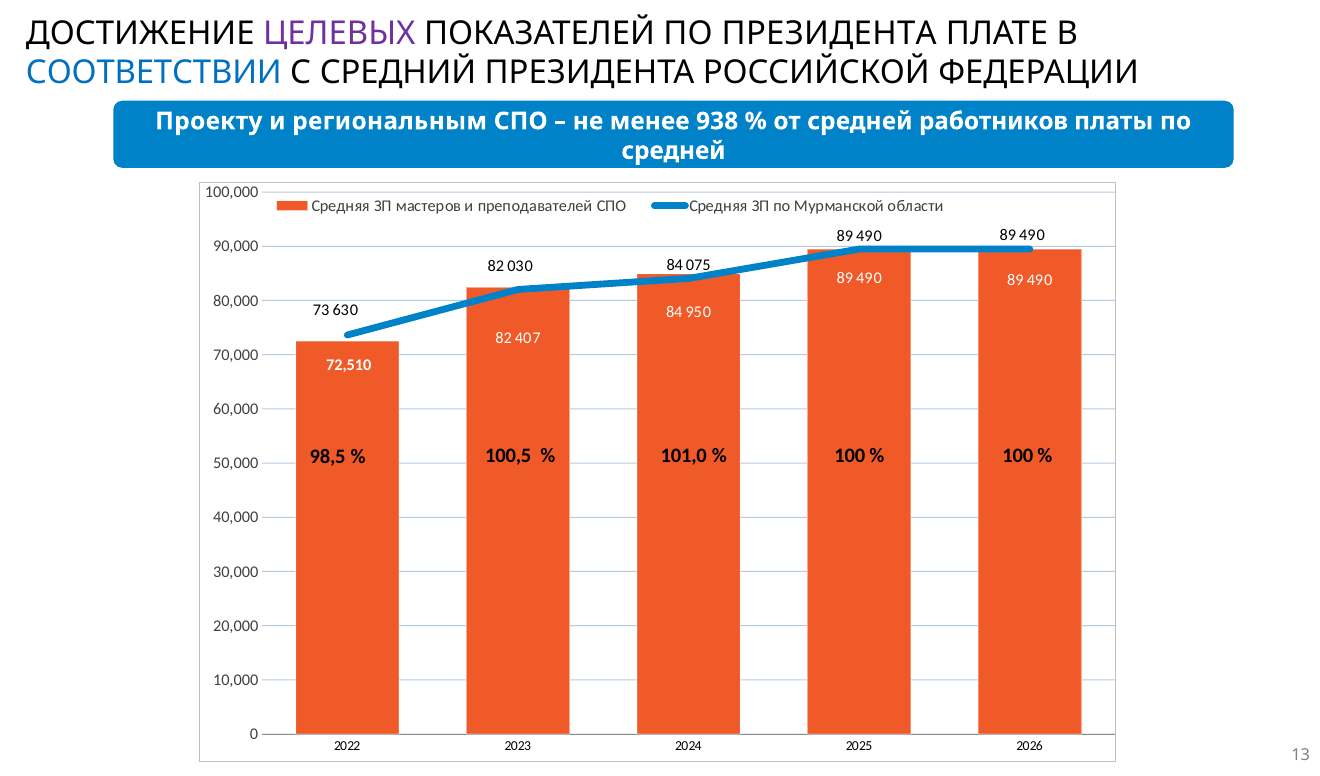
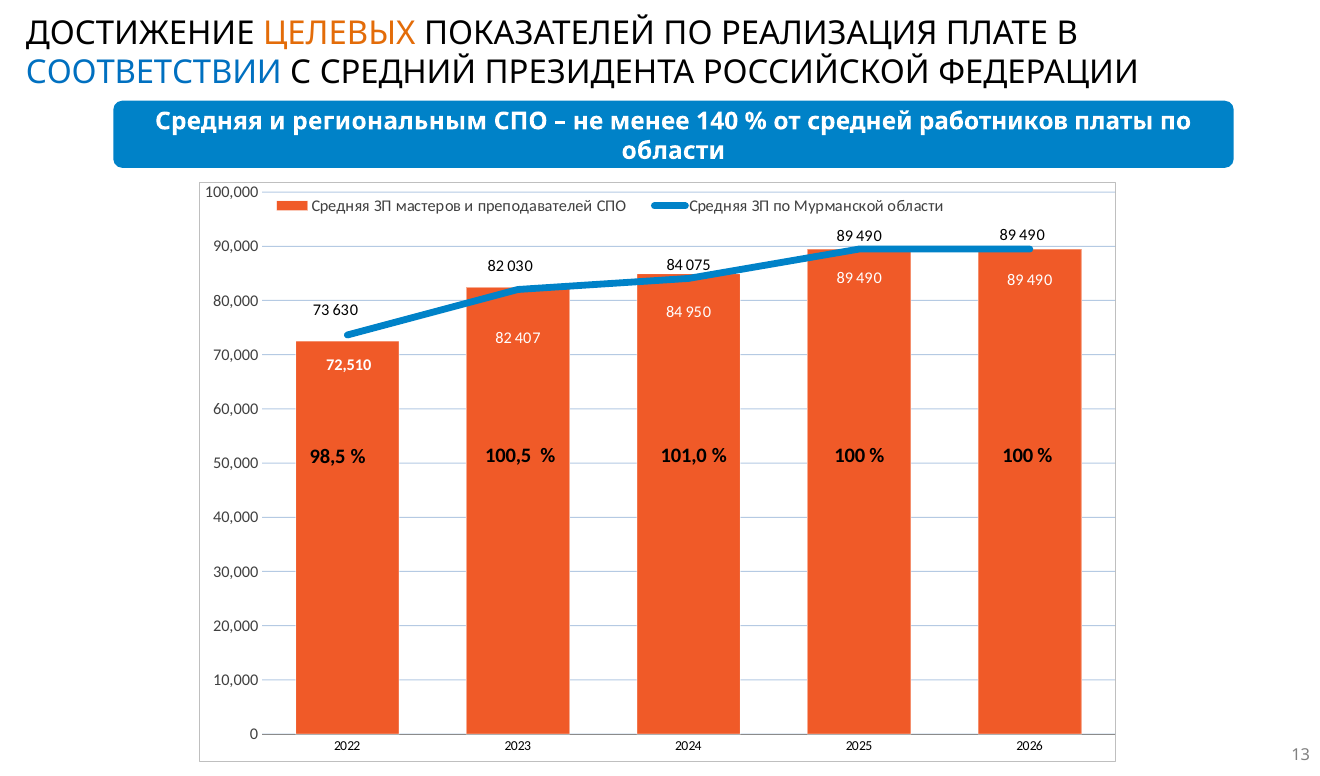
ЦЕЛЕВЫХ colour: purple -> orange
ПО ПРЕЗИДЕНТА: ПРЕЗИДЕНТА -> РЕАЛИЗАЦИЯ
Проекту at (209, 121): Проекту -> Средняя
938: 938 -> 140
средней at (674, 151): средней -> области
